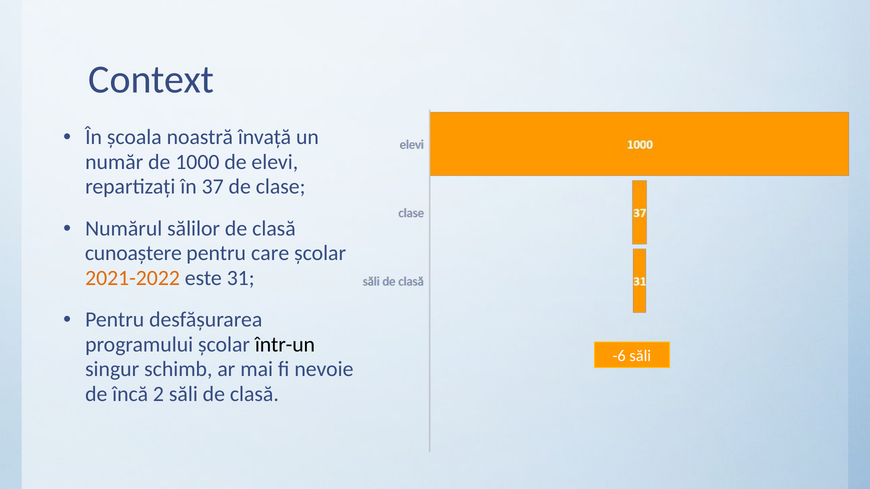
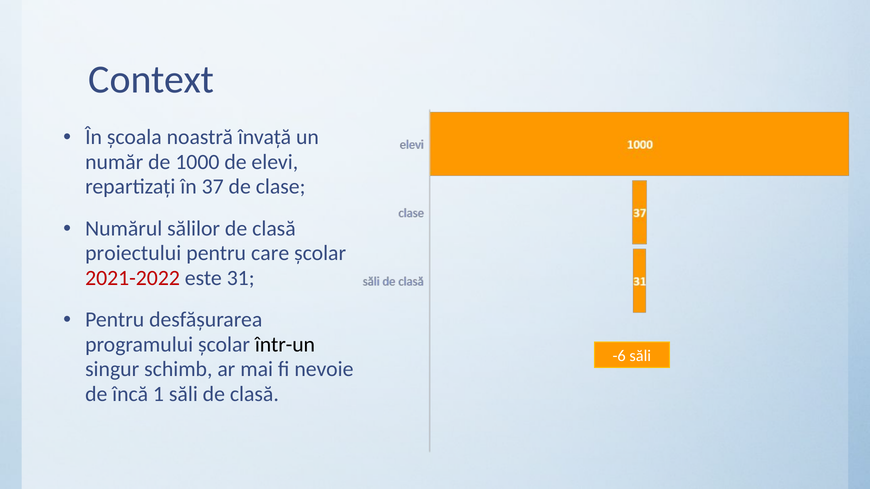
cunoaștere: cunoaștere -> proiectului
2021-2022 colour: orange -> red
2: 2 -> 1
